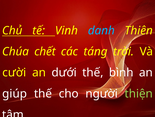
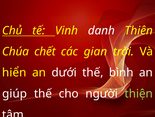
danh colour: light blue -> white
táng: táng -> gian
cười: cười -> hiển
